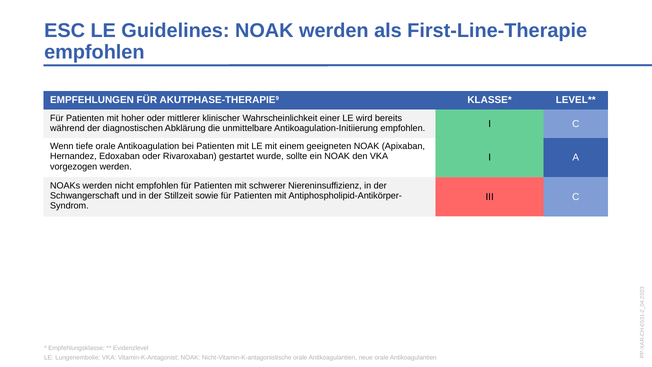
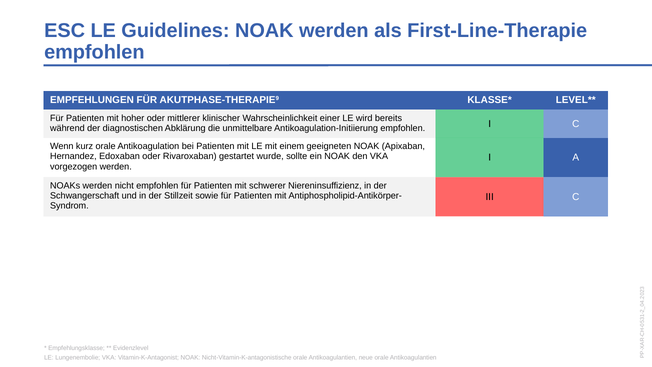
tiefe: tiefe -> kurz
